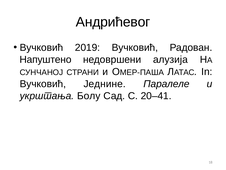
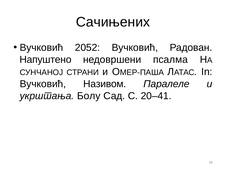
Андрићевог: Андрићевог -> Сачињених
2019: 2019 -> 2052
алузија: алузија -> псалма
Једнине: Једнине -> Називом
